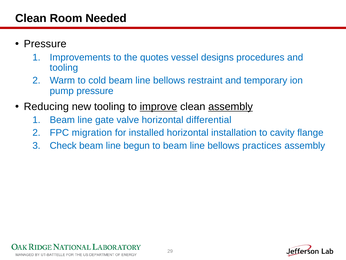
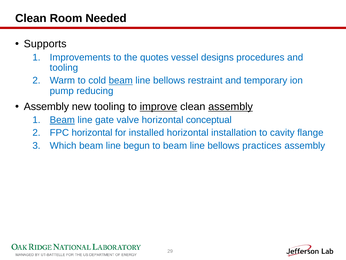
Pressure at (45, 44): Pressure -> Supports
beam at (121, 80) underline: none -> present
pump pressure: pressure -> reducing
Reducing at (46, 106): Reducing -> Assembly
Beam at (62, 120) underline: none -> present
differential: differential -> conceptual
FPC migration: migration -> horizontal
Check: Check -> Which
